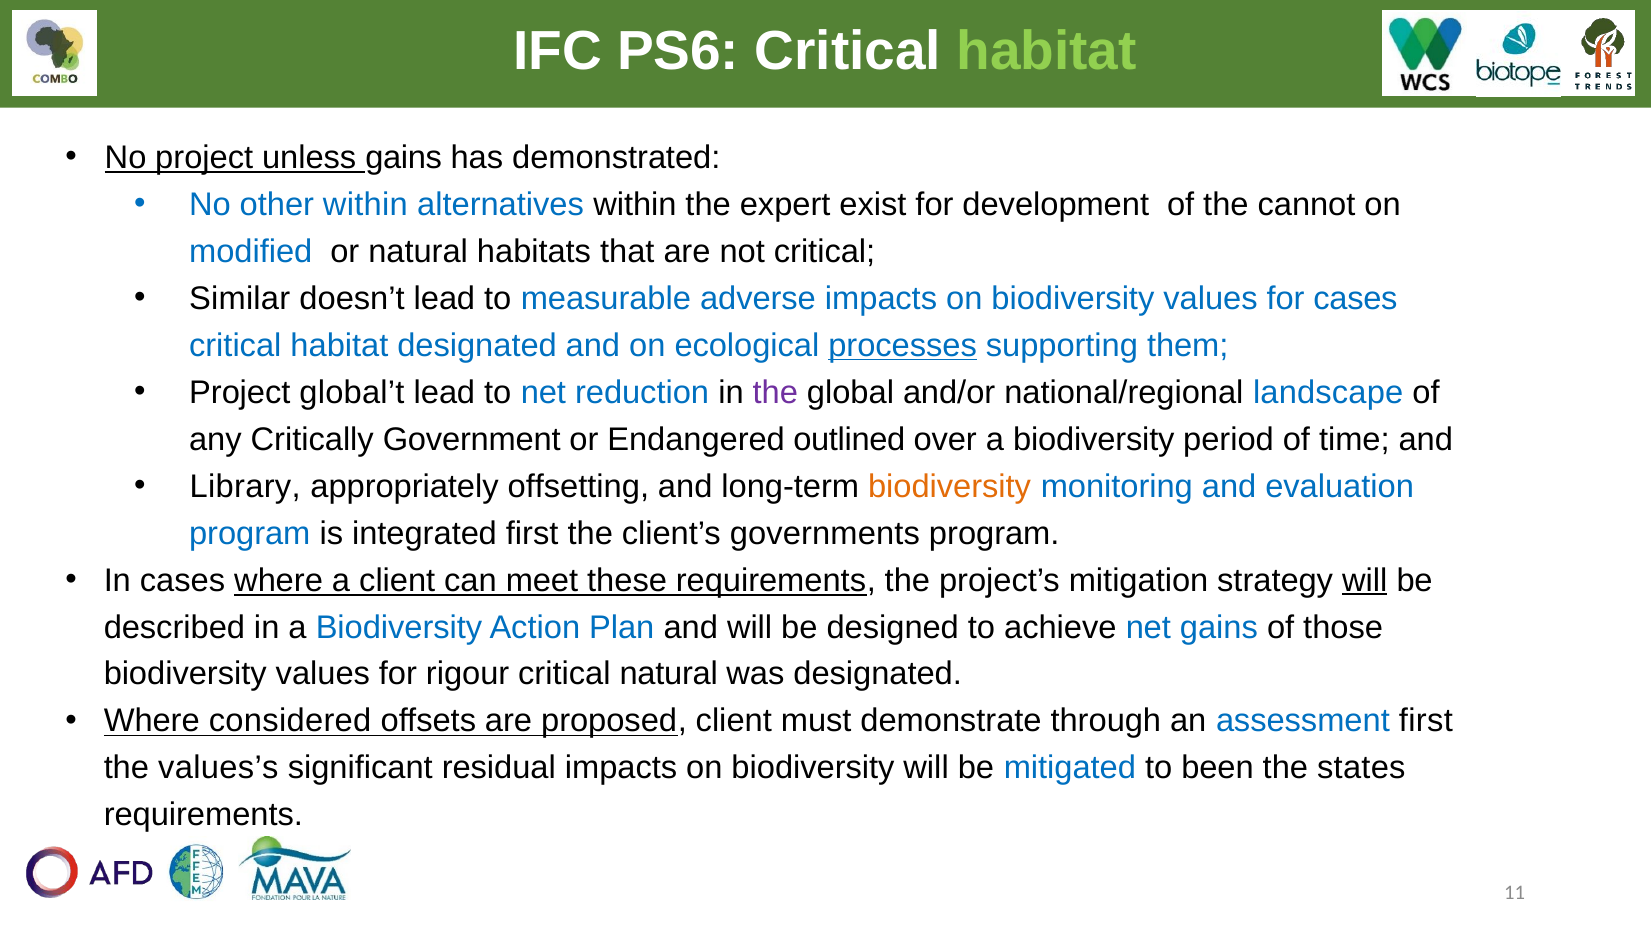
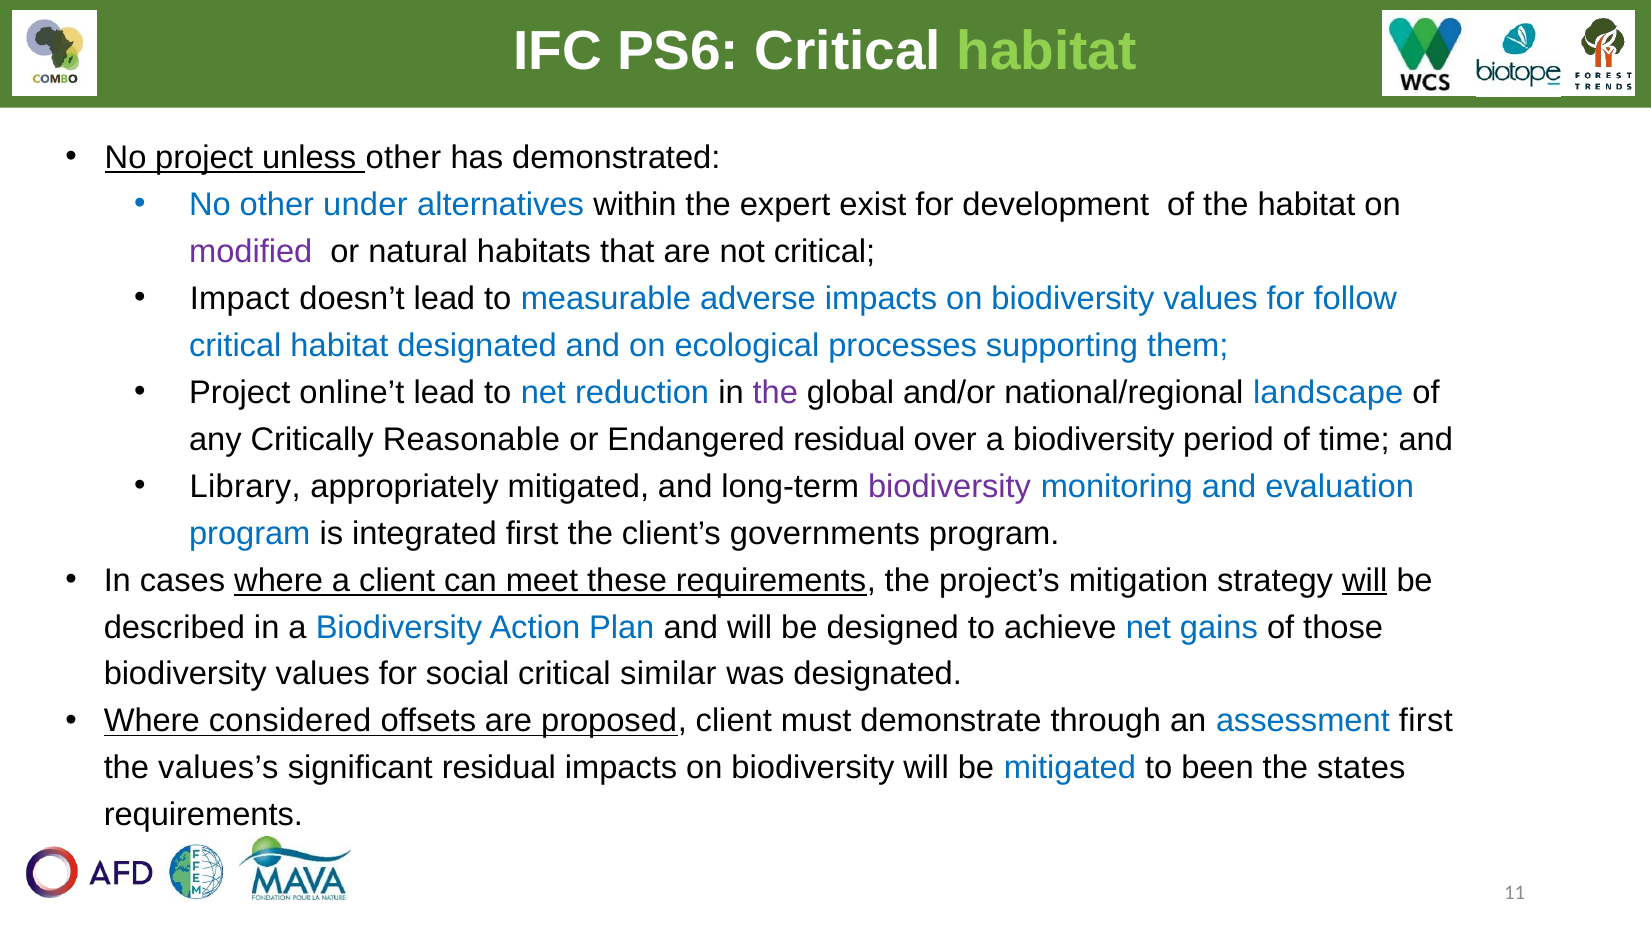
unless gains: gains -> other
other within: within -> under
the cannot: cannot -> habitat
modified colour: blue -> purple
Similar: Similar -> Impact
for cases: cases -> follow
processes underline: present -> none
global’t: global’t -> online’t
Government: Government -> Reasonable
Endangered outlined: outlined -> residual
appropriately offsetting: offsetting -> mitigated
biodiversity at (950, 486) colour: orange -> purple
rigour: rigour -> social
critical natural: natural -> similar
